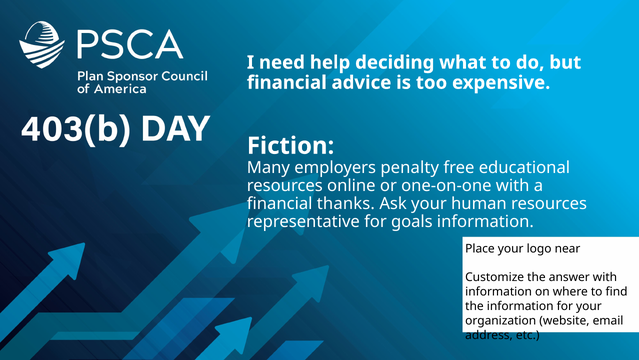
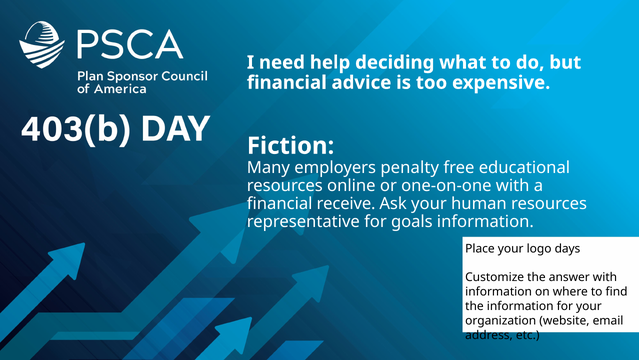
thanks: thanks -> receive
near: near -> days
